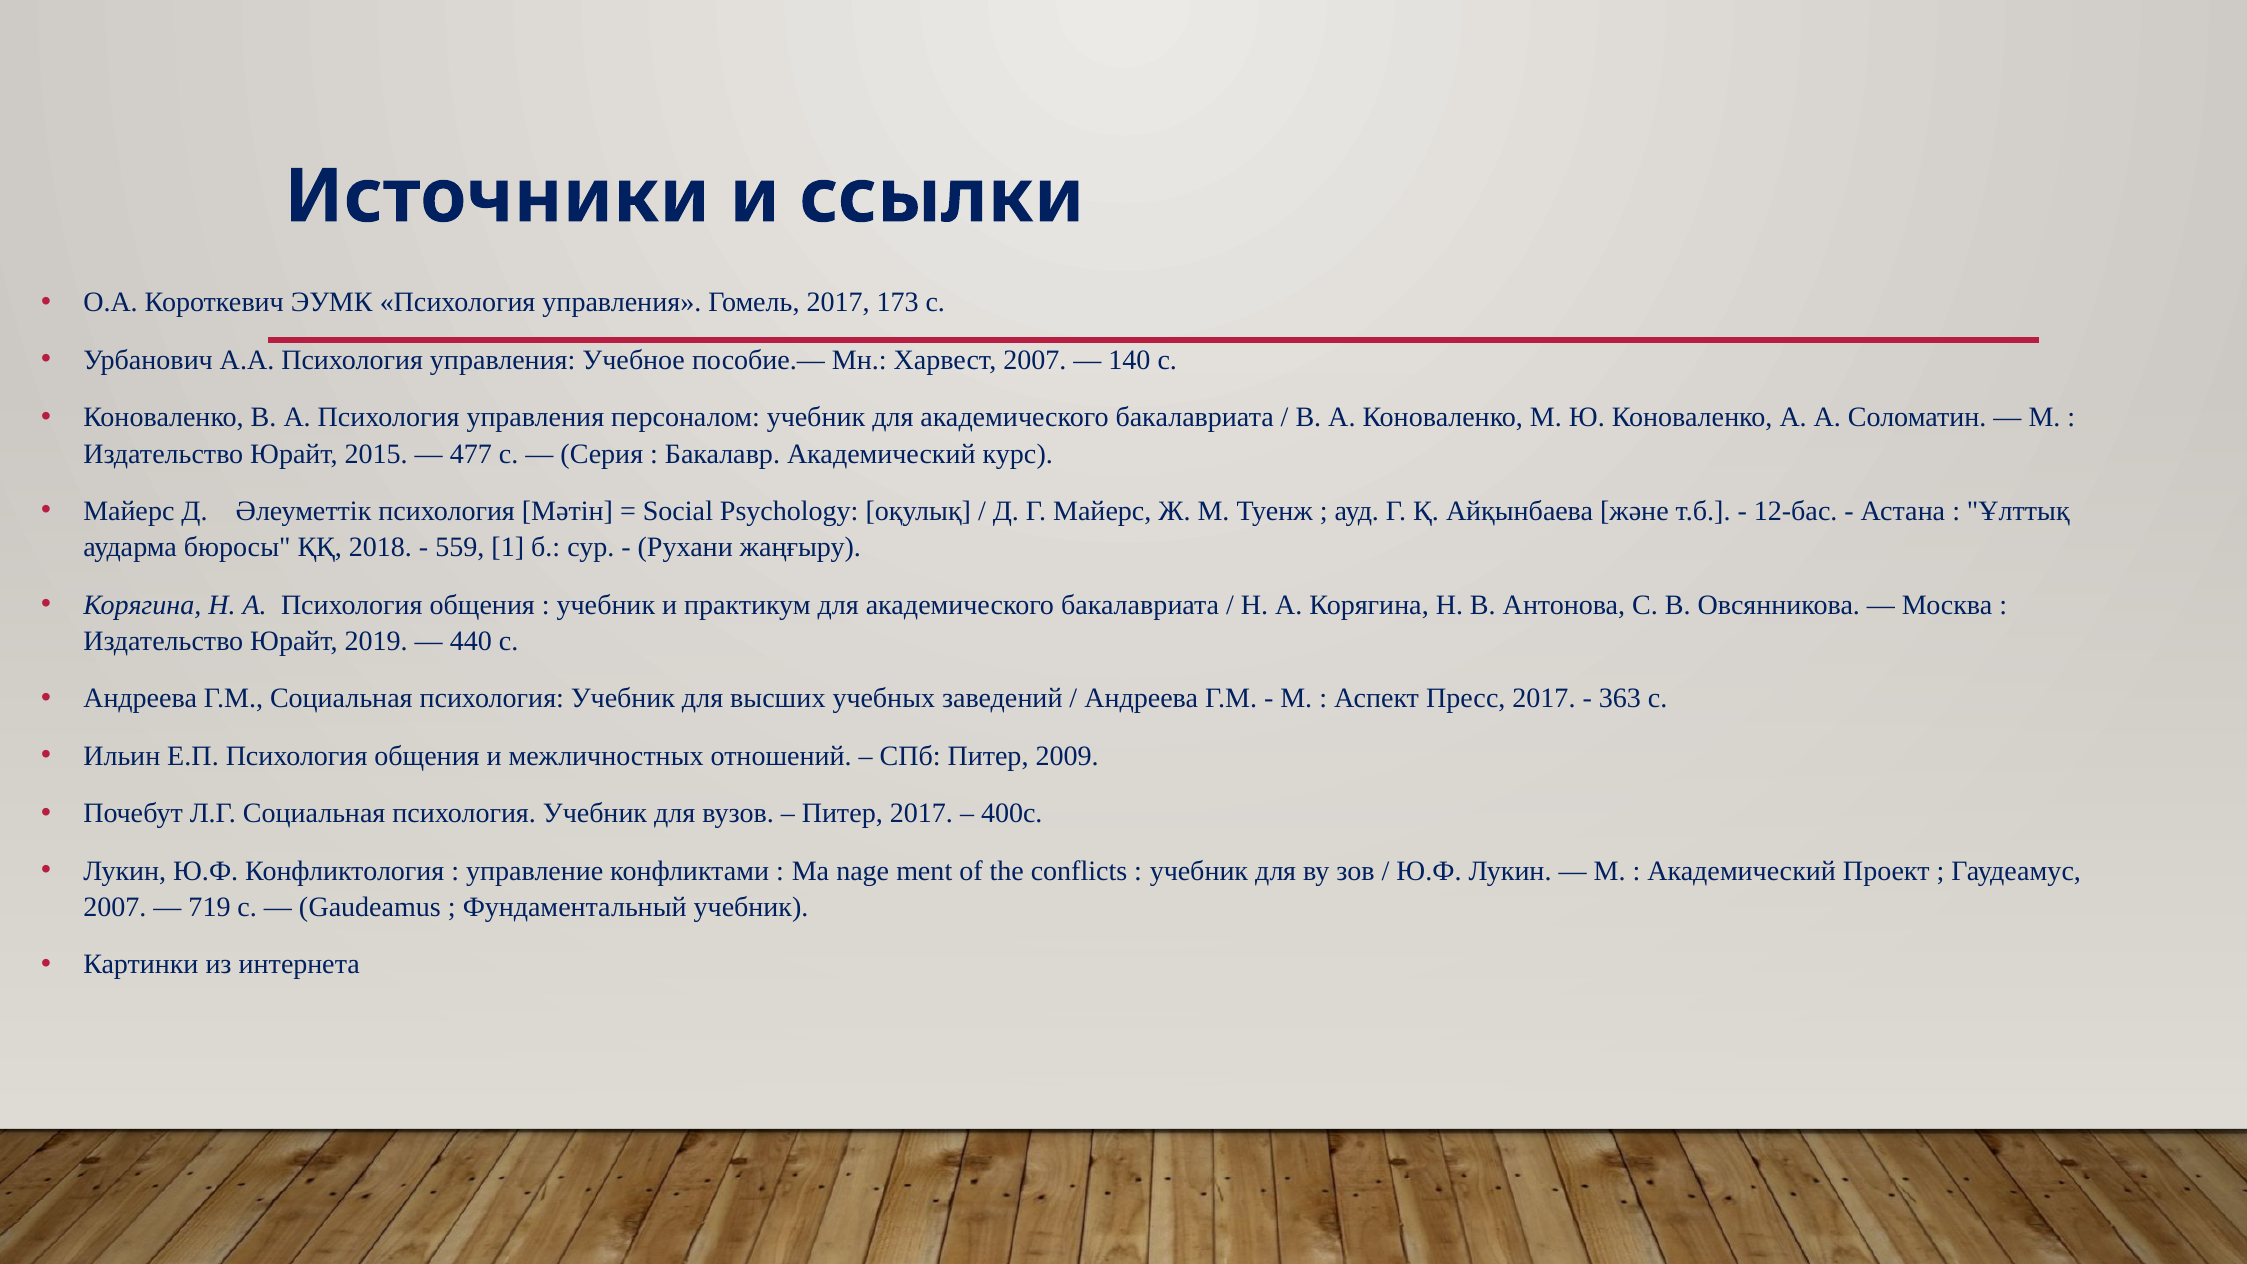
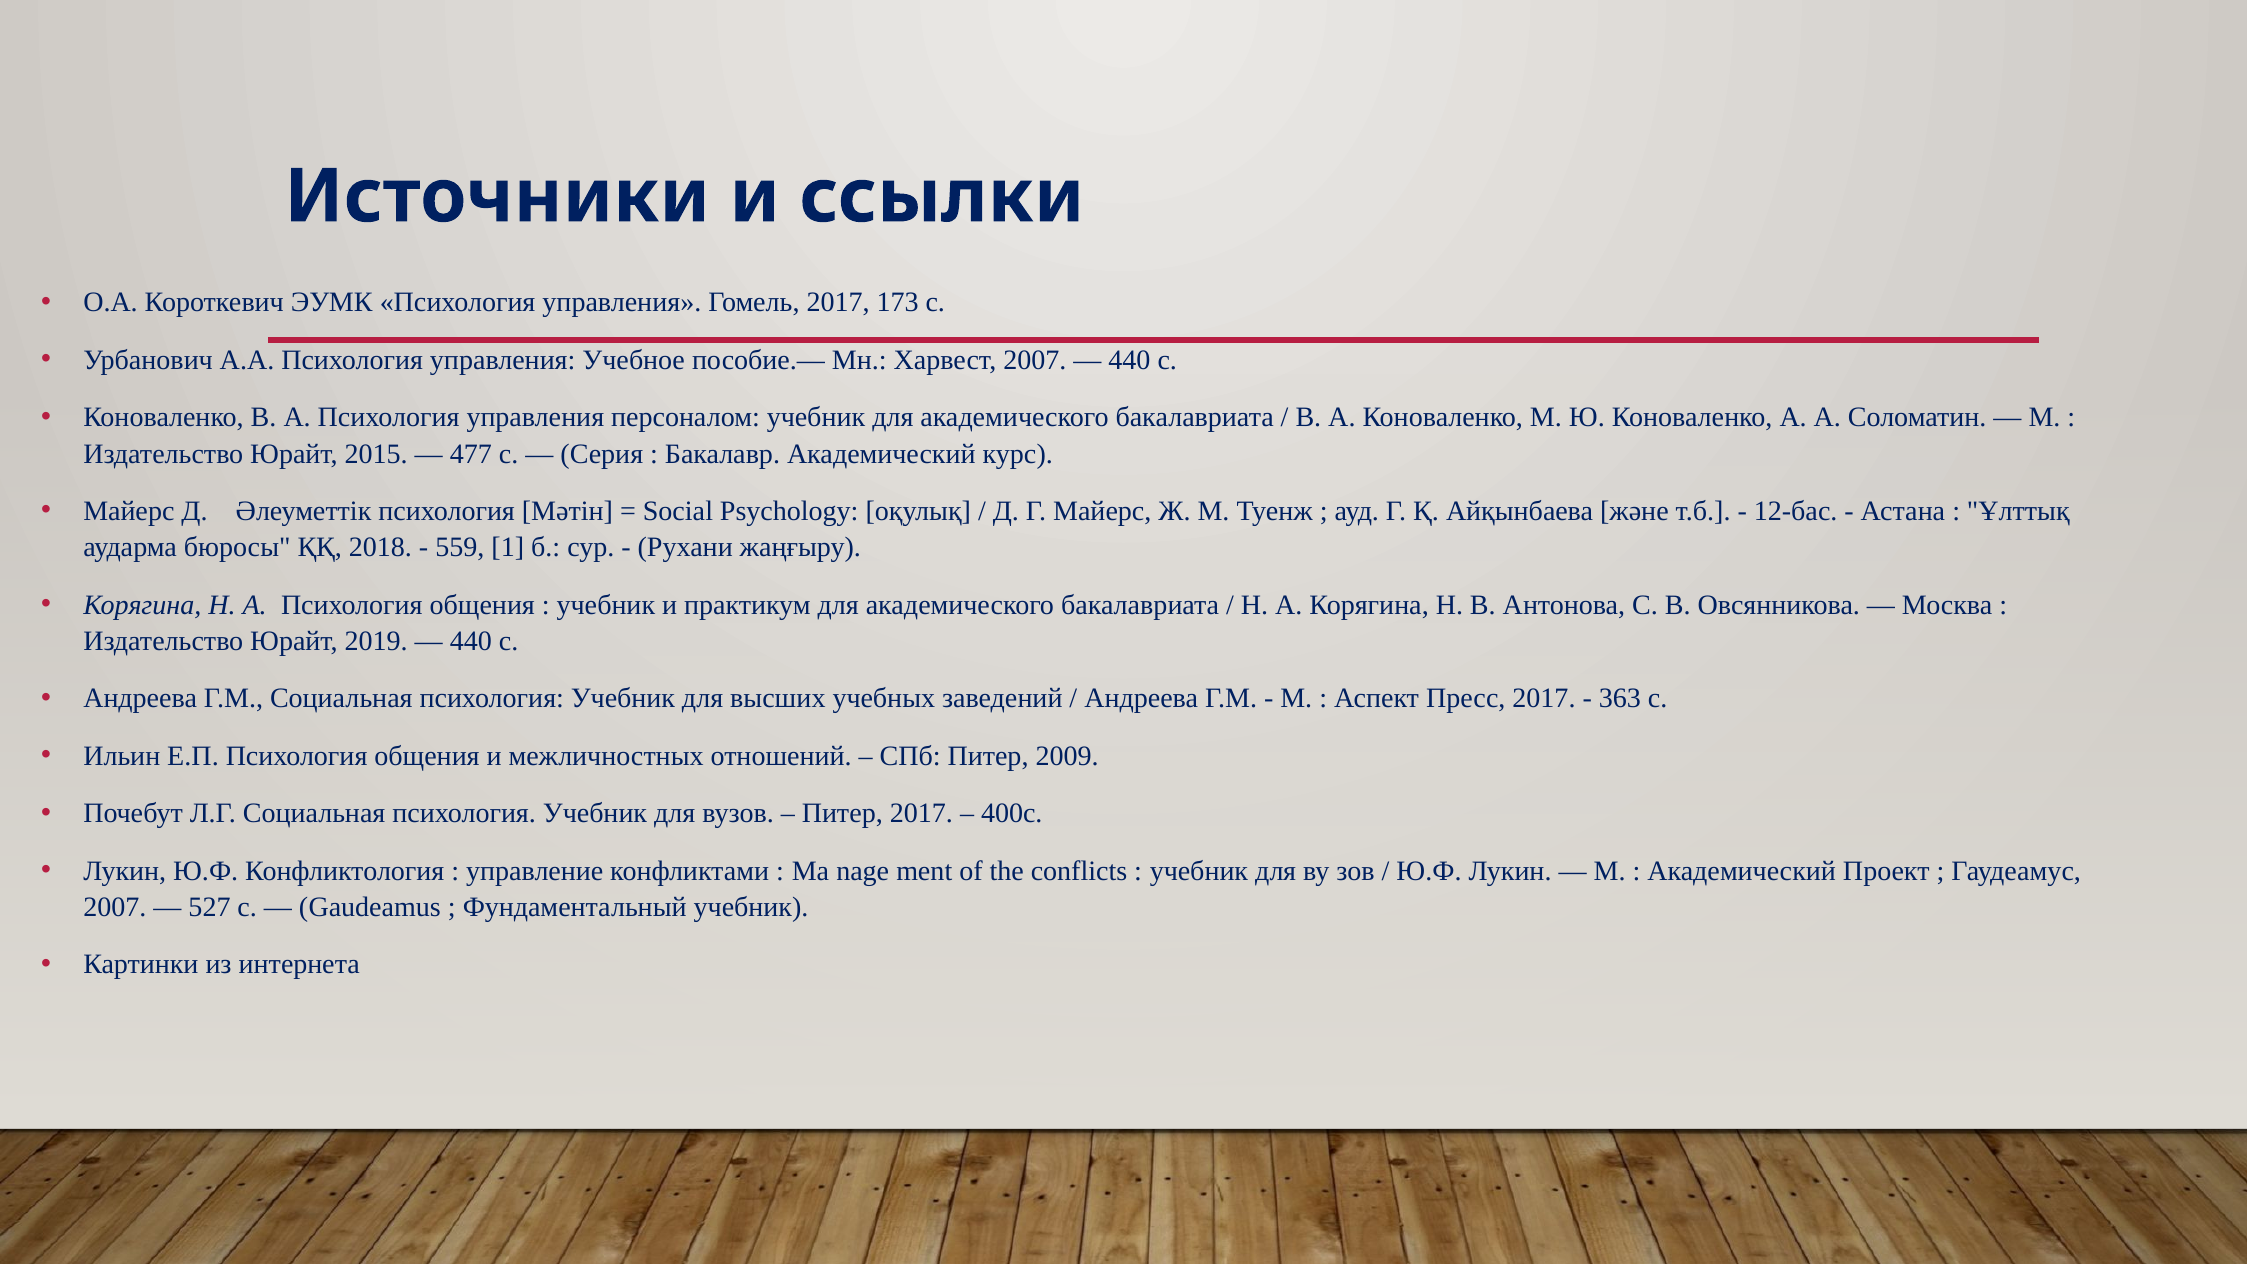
140 at (1129, 360): 140 -> 440
719: 719 -> 527
